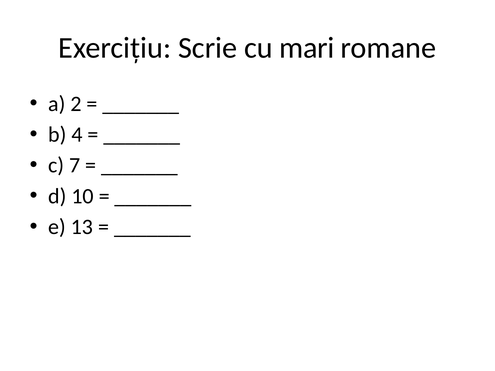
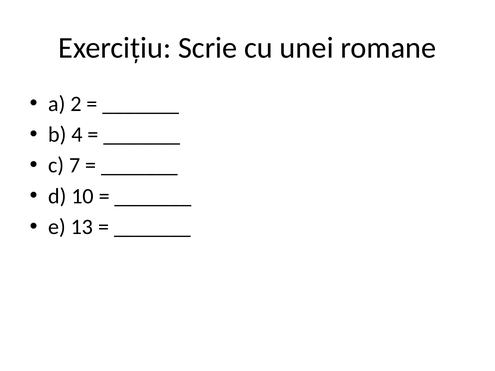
mari: mari -> unei
